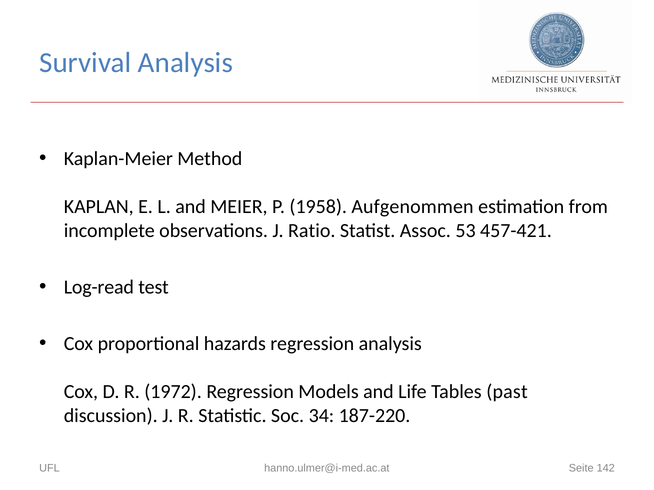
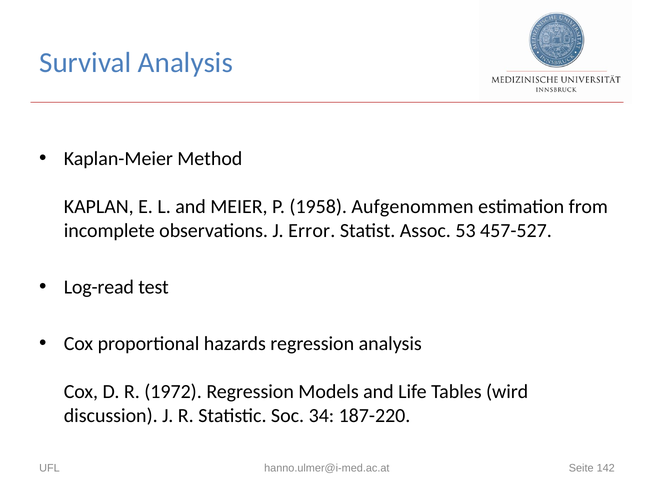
Ratio: Ratio -> Error
457-421: 457-421 -> 457-527
past: past -> wird
